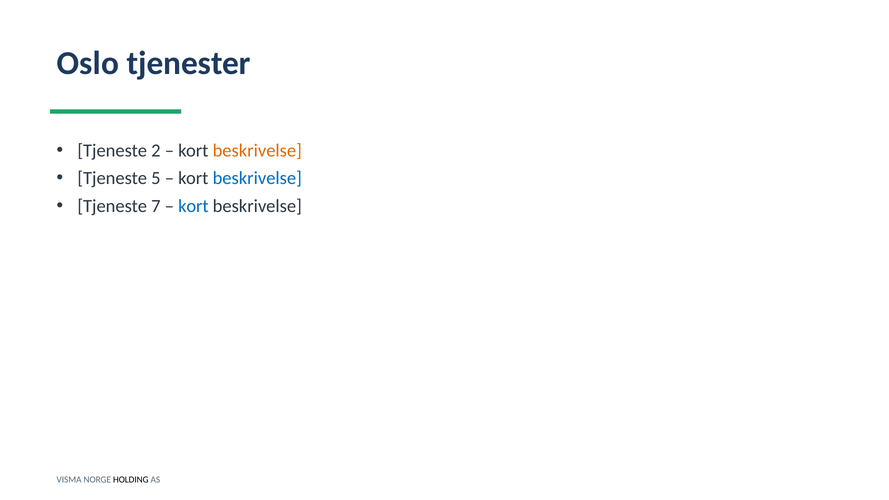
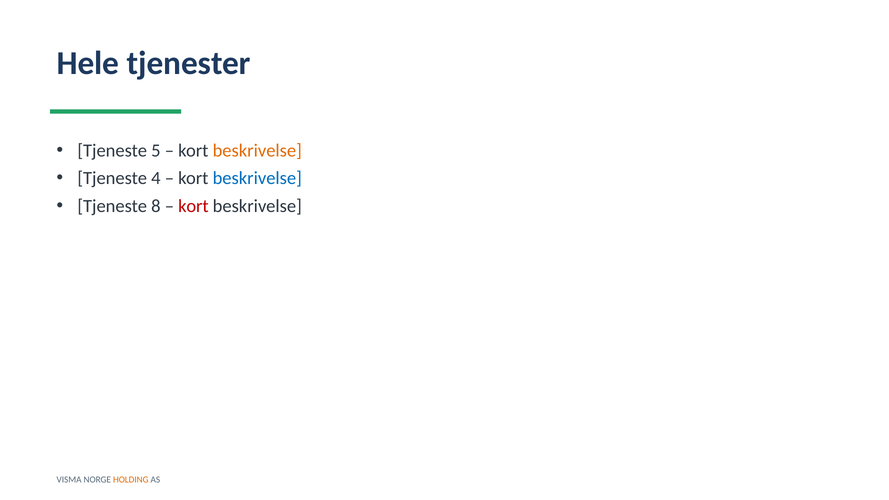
Oslo: Oslo -> Hele
2: 2 -> 5
5: 5 -> 4
7: 7 -> 8
kort at (193, 206) colour: blue -> red
HOLDING colour: black -> orange
